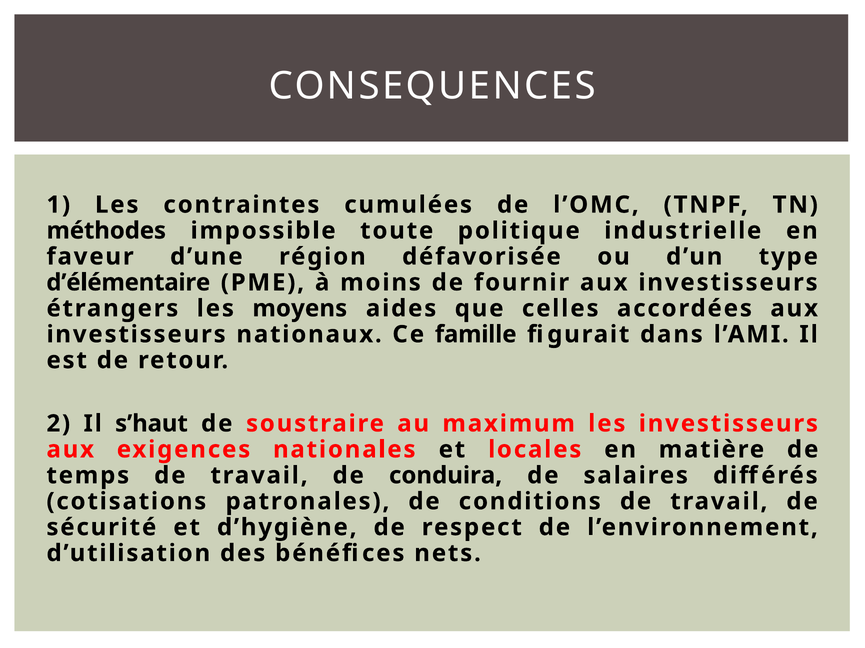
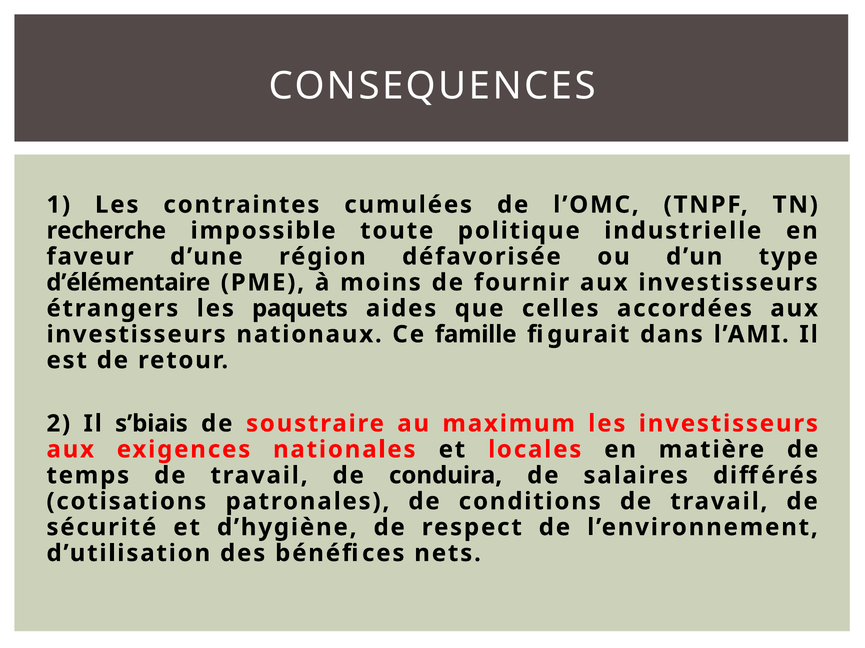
méthodes: méthodes -> recherche
moyens: moyens -> paquets
s’haut: s’haut -> s’biais
